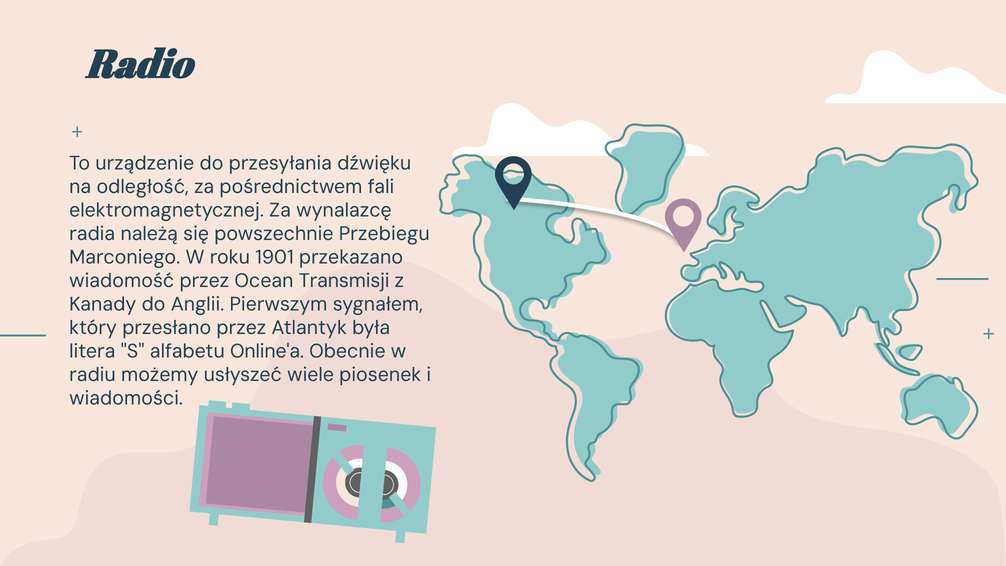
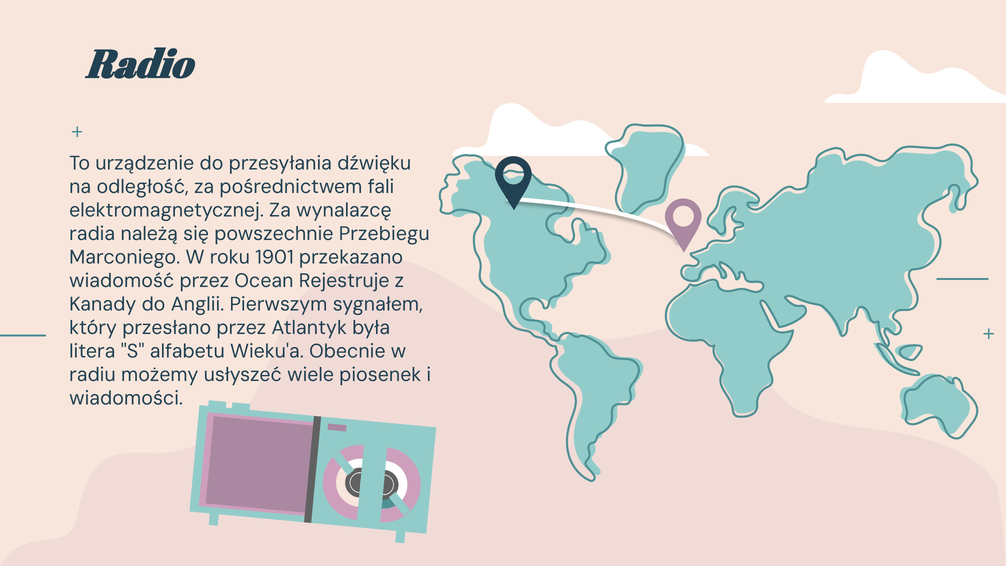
Transmisji: Transmisji -> Rejestruje
Online'a: Online'a -> Wieku'a
